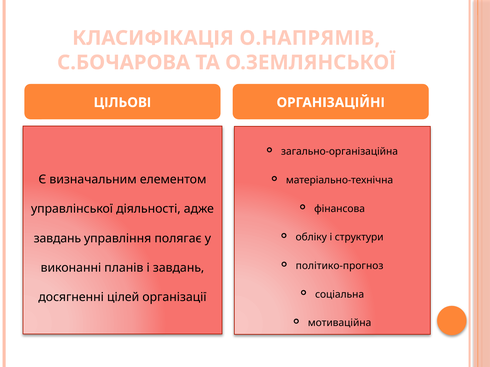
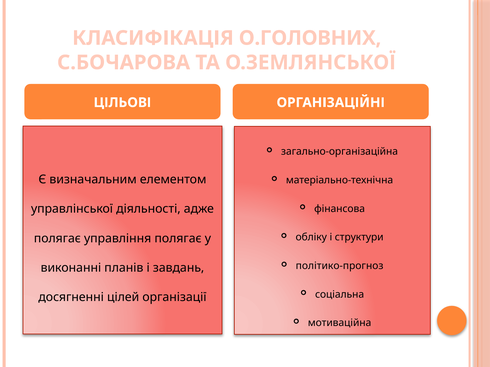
О.НАПРЯМІВ: О.НАПРЯМІВ -> О.ГОЛОВНИХ
завдань at (57, 239): завдань -> полягає
